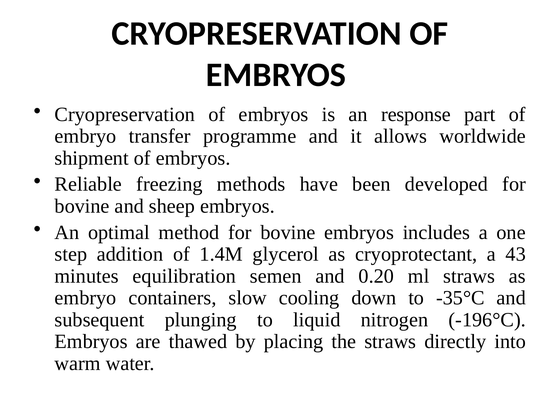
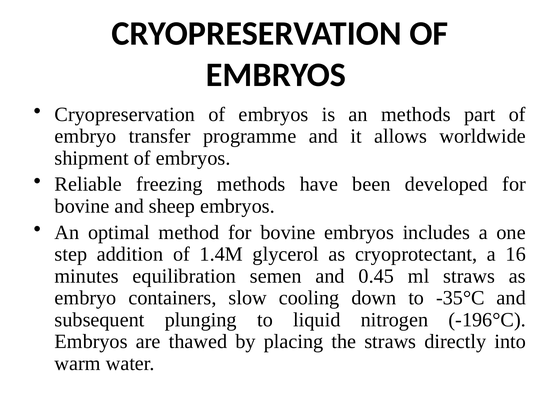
an response: response -> methods
43: 43 -> 16
0.20: 0.20 -> 0.45
